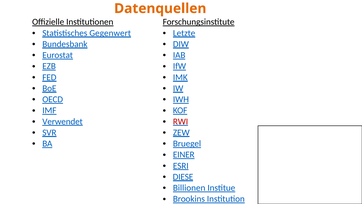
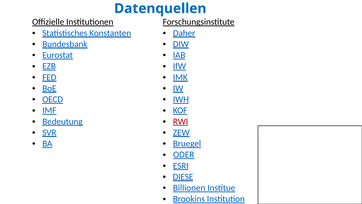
Datenquellen colour: orange -> blue
Gegenwert: Gegenwert -> Konstanten
Letzte: Letzte -> Daher
Verwendet: Verwendet -> Bedeutung
EINER: EINER -> ODER
